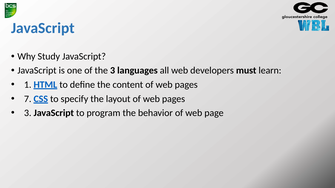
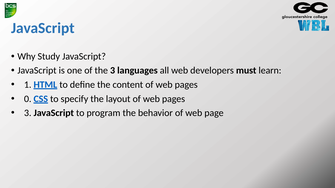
7: 7 -> 0
